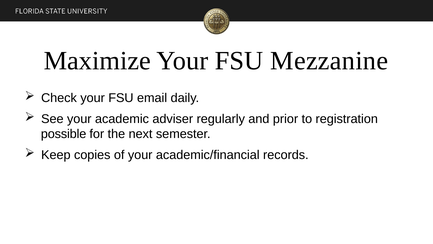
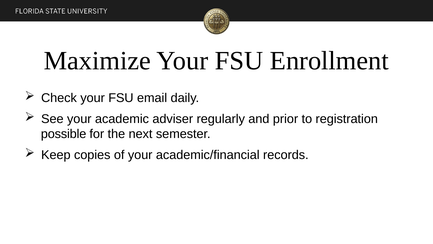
Mezzanine: Mezzanine -> Enrollment
